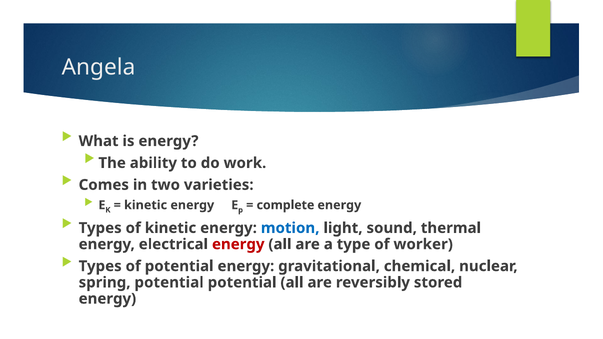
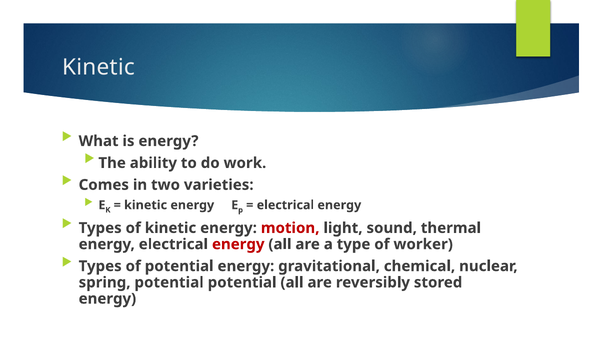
Angela at (99, 67): Angela -> Kinetic
complete at (285, 205): complete -> electrical
motion colour: blue -> red
